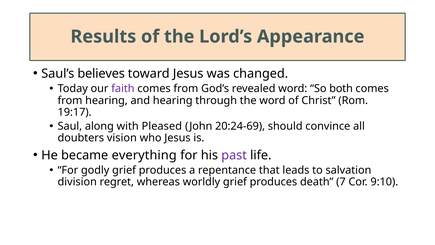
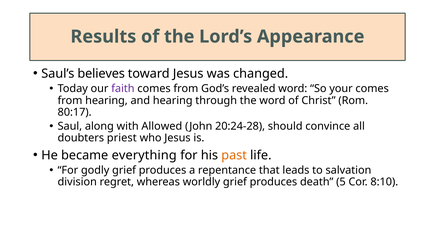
both: both -> your
19:17: 19:17 -> 80:17
Pleased: Pleased -> Allowed
20:24-69: 20:24-69 -> 20:24-28
vision: vision -> priest
past colour: purple -> orange
7: 7 -> 5
9:10: 9:10 -> 8:10
